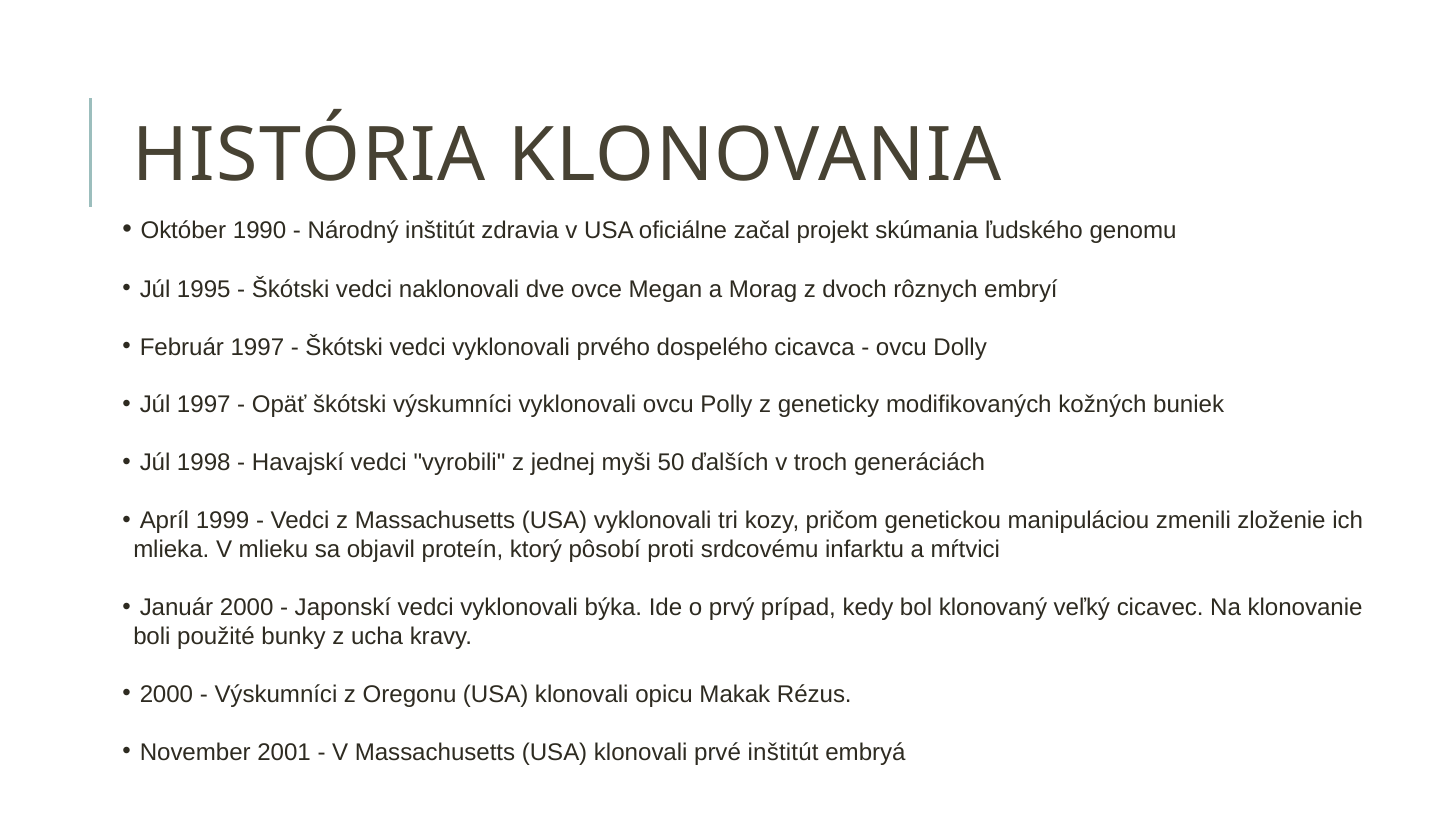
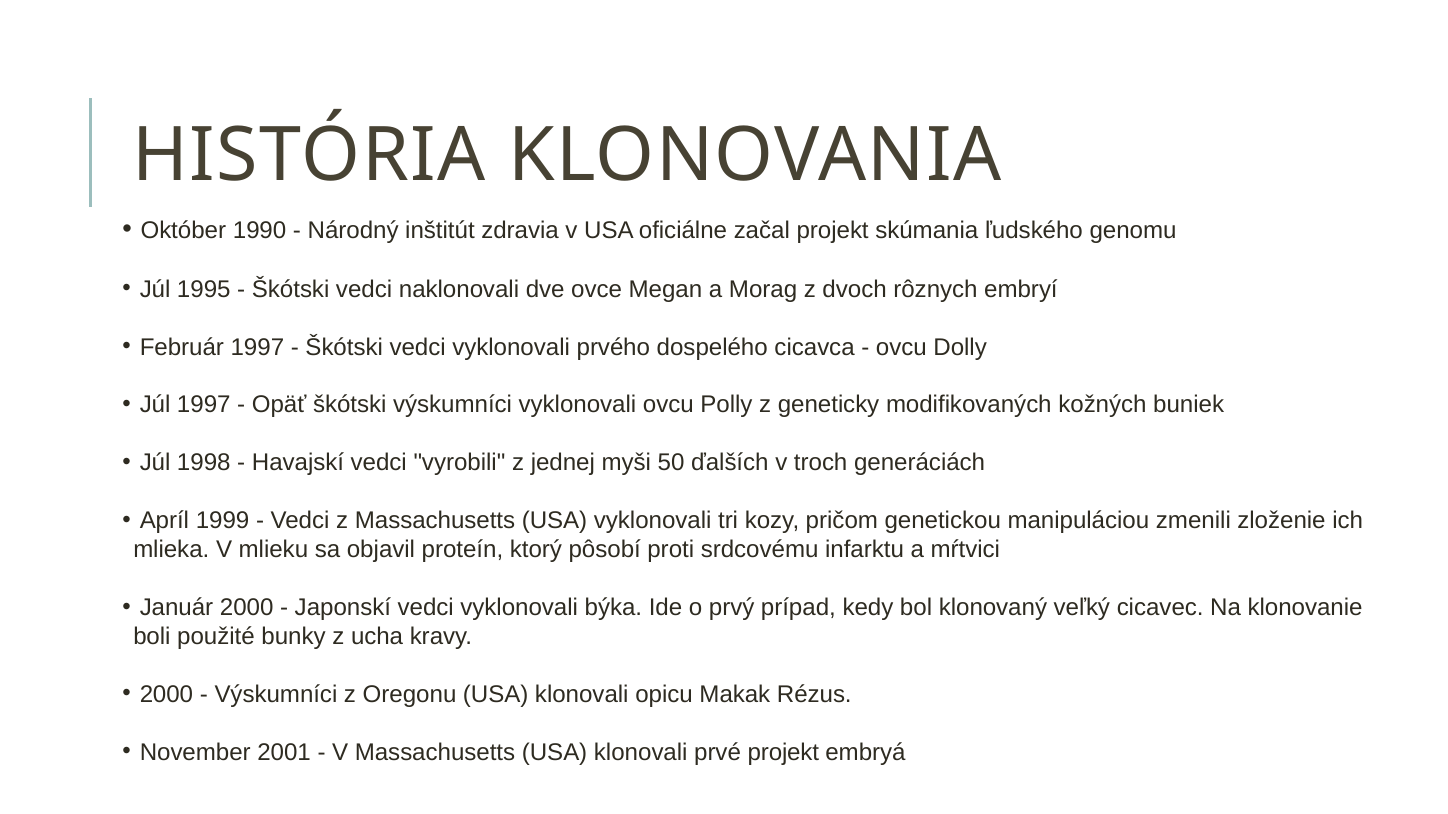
prvé inštitút: inštitút -> projekt
